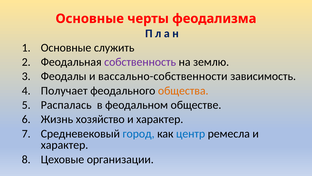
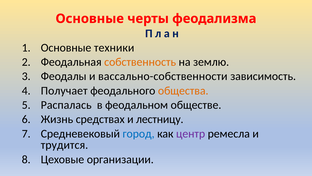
служить: служить -> техники
собственность colour: purple -> orange
хозяйство: хозяйство -> средствах
характер at (160, 119): характер -> лестницу
центр colour: blue -> purple
характер at (65, 145): характер -> трудится
